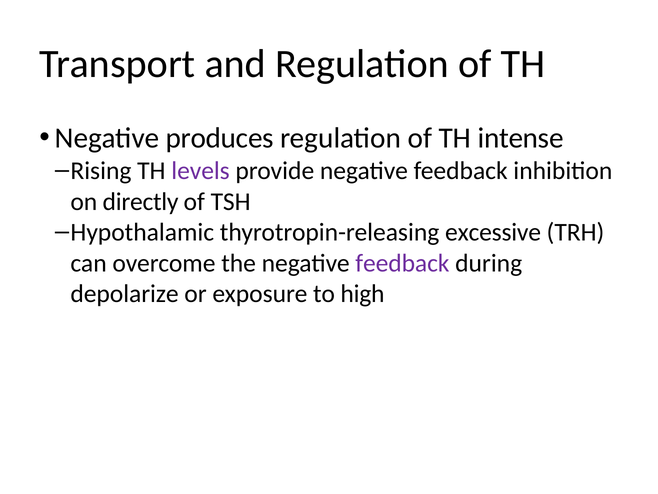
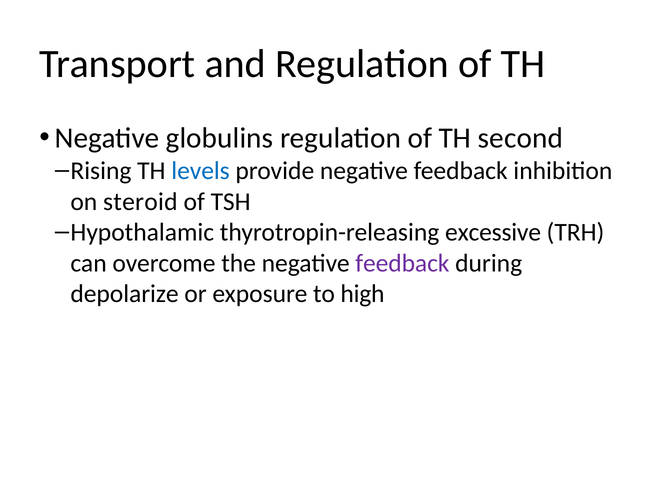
produces: produces -> globulins
intense: intense -> second
levels colour: purple -> blue
directly: directly -> steroid
